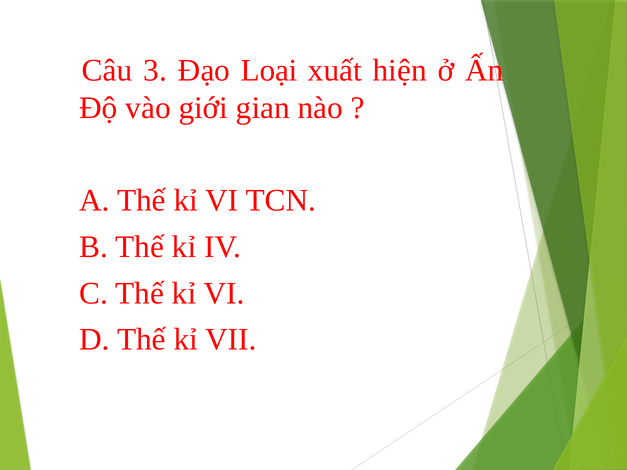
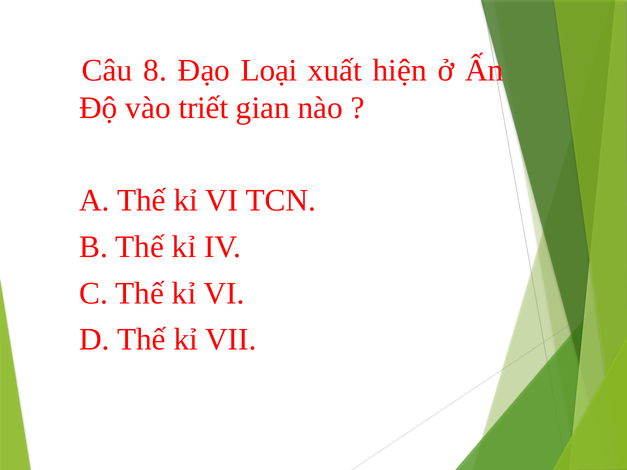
3: 3 -> 8
giới: giới -> triết
